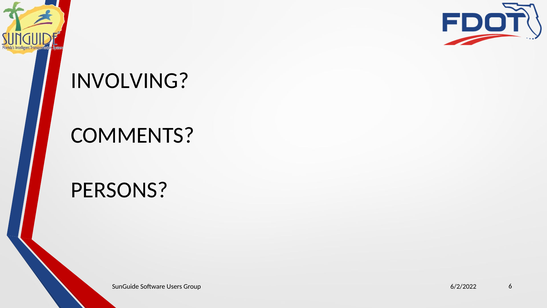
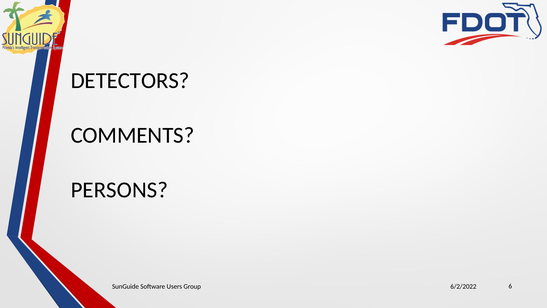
INVOLVING: INVOLVING -> DETECTORS
